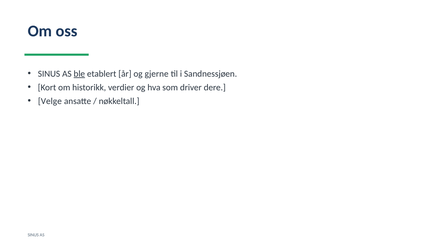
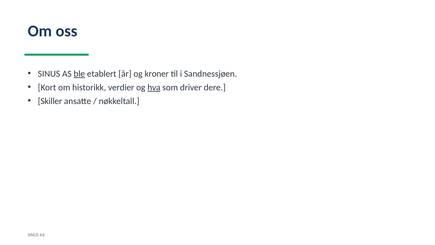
gjerne: gjerne -> kroner
hva underline: none -> present
Velge: Velge -> Skiller
